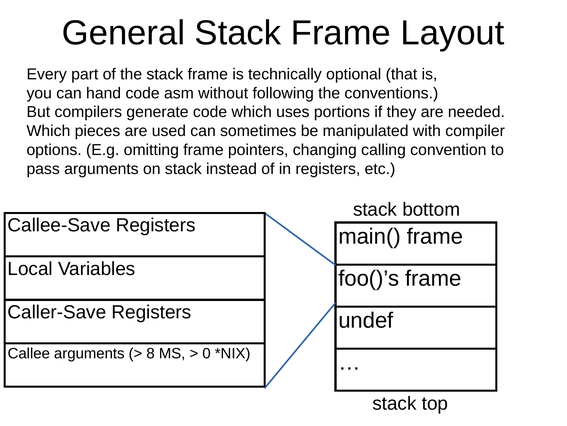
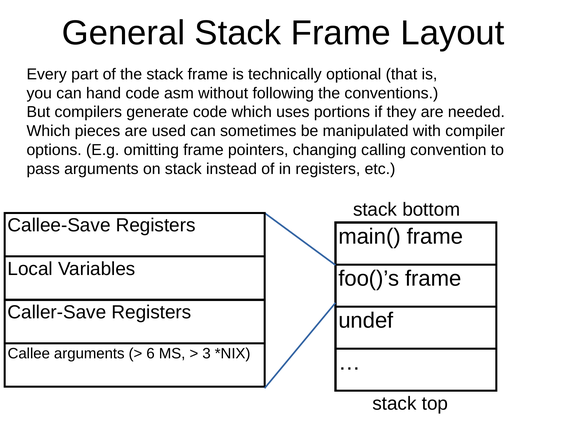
8: 8 -> 6
0: 0 -> 3
